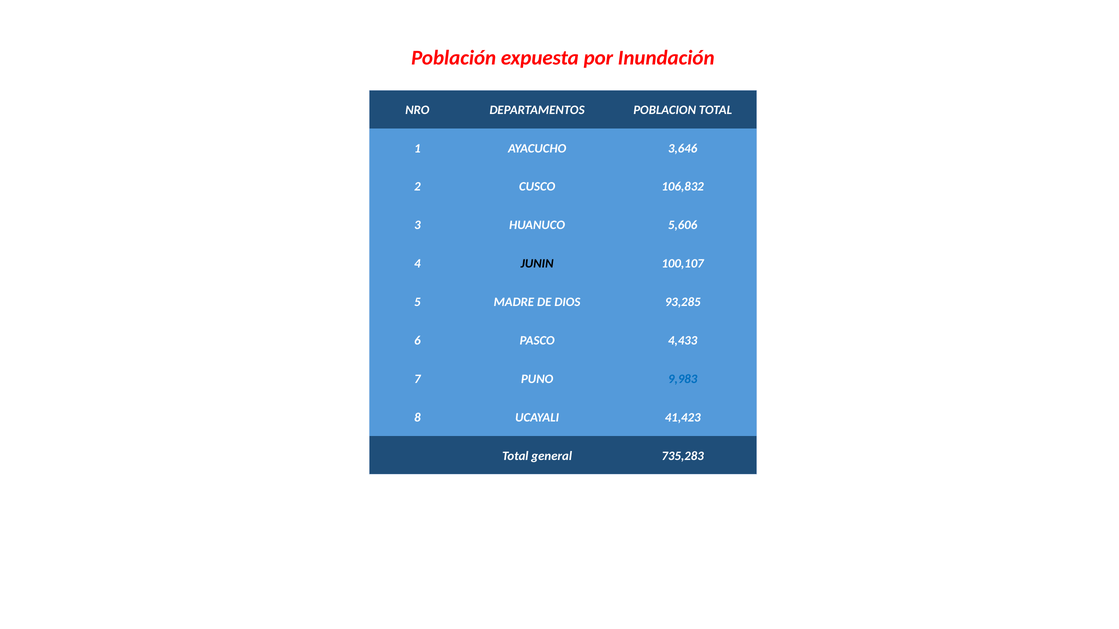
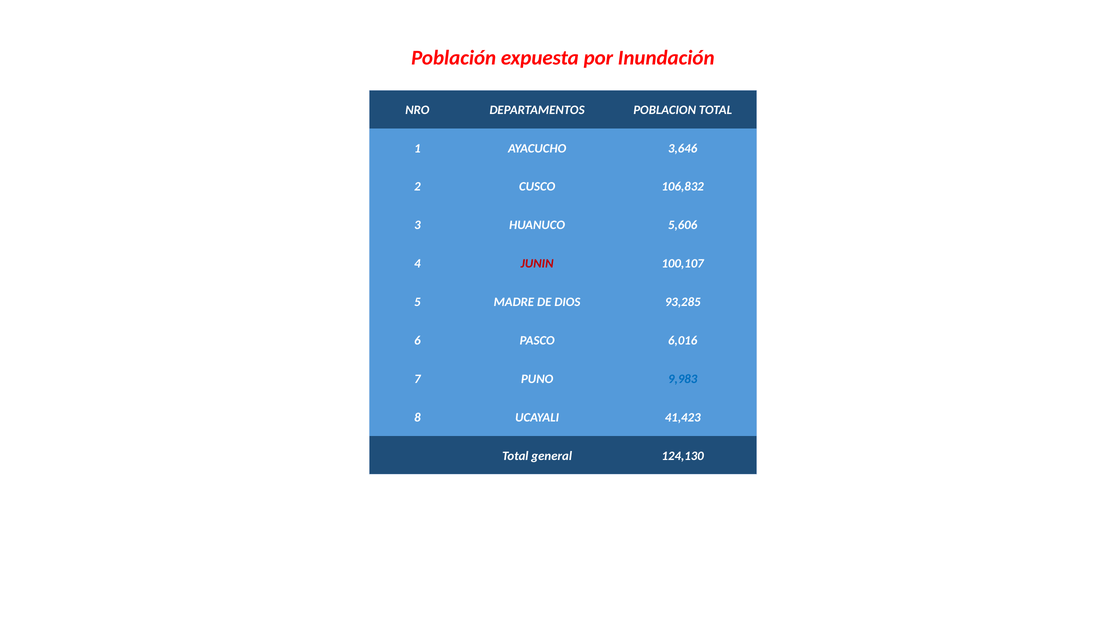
JUNIN colour: black -> red
4,433: 4,433 -> 6,016
735,283: 735,283 -> 124,130
